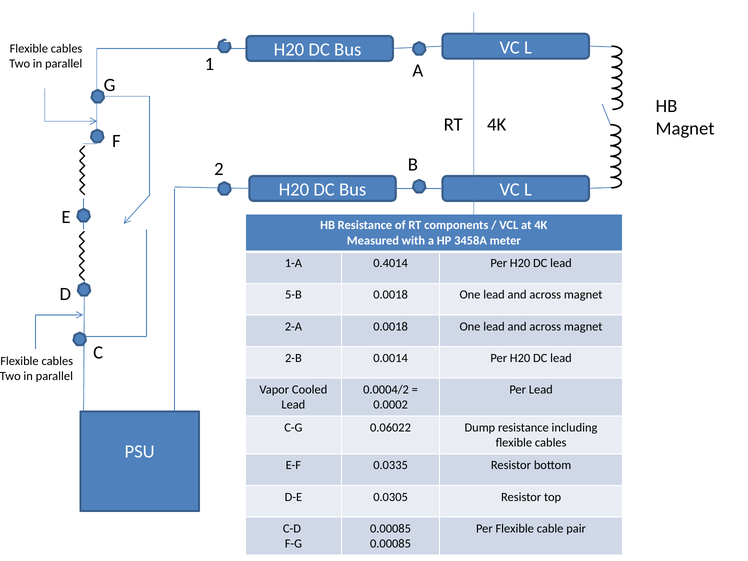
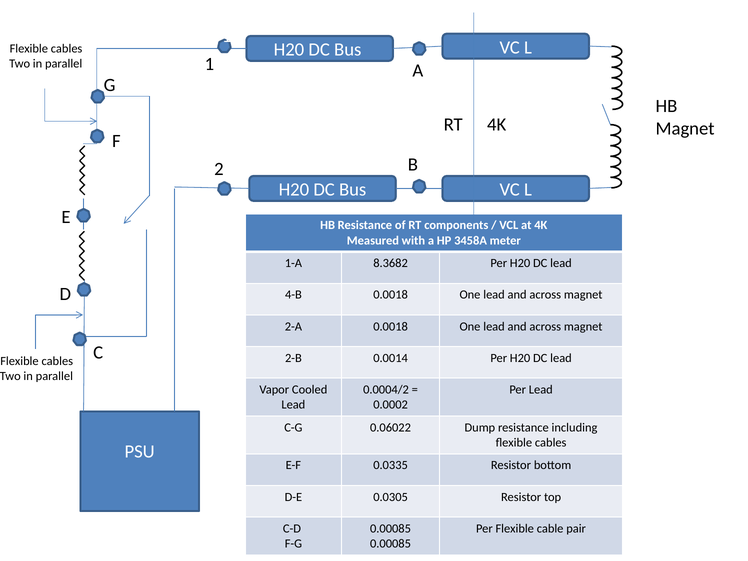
0.4014: 0.4014 -> 8.3682
5-B: 5-B -> 4-B
